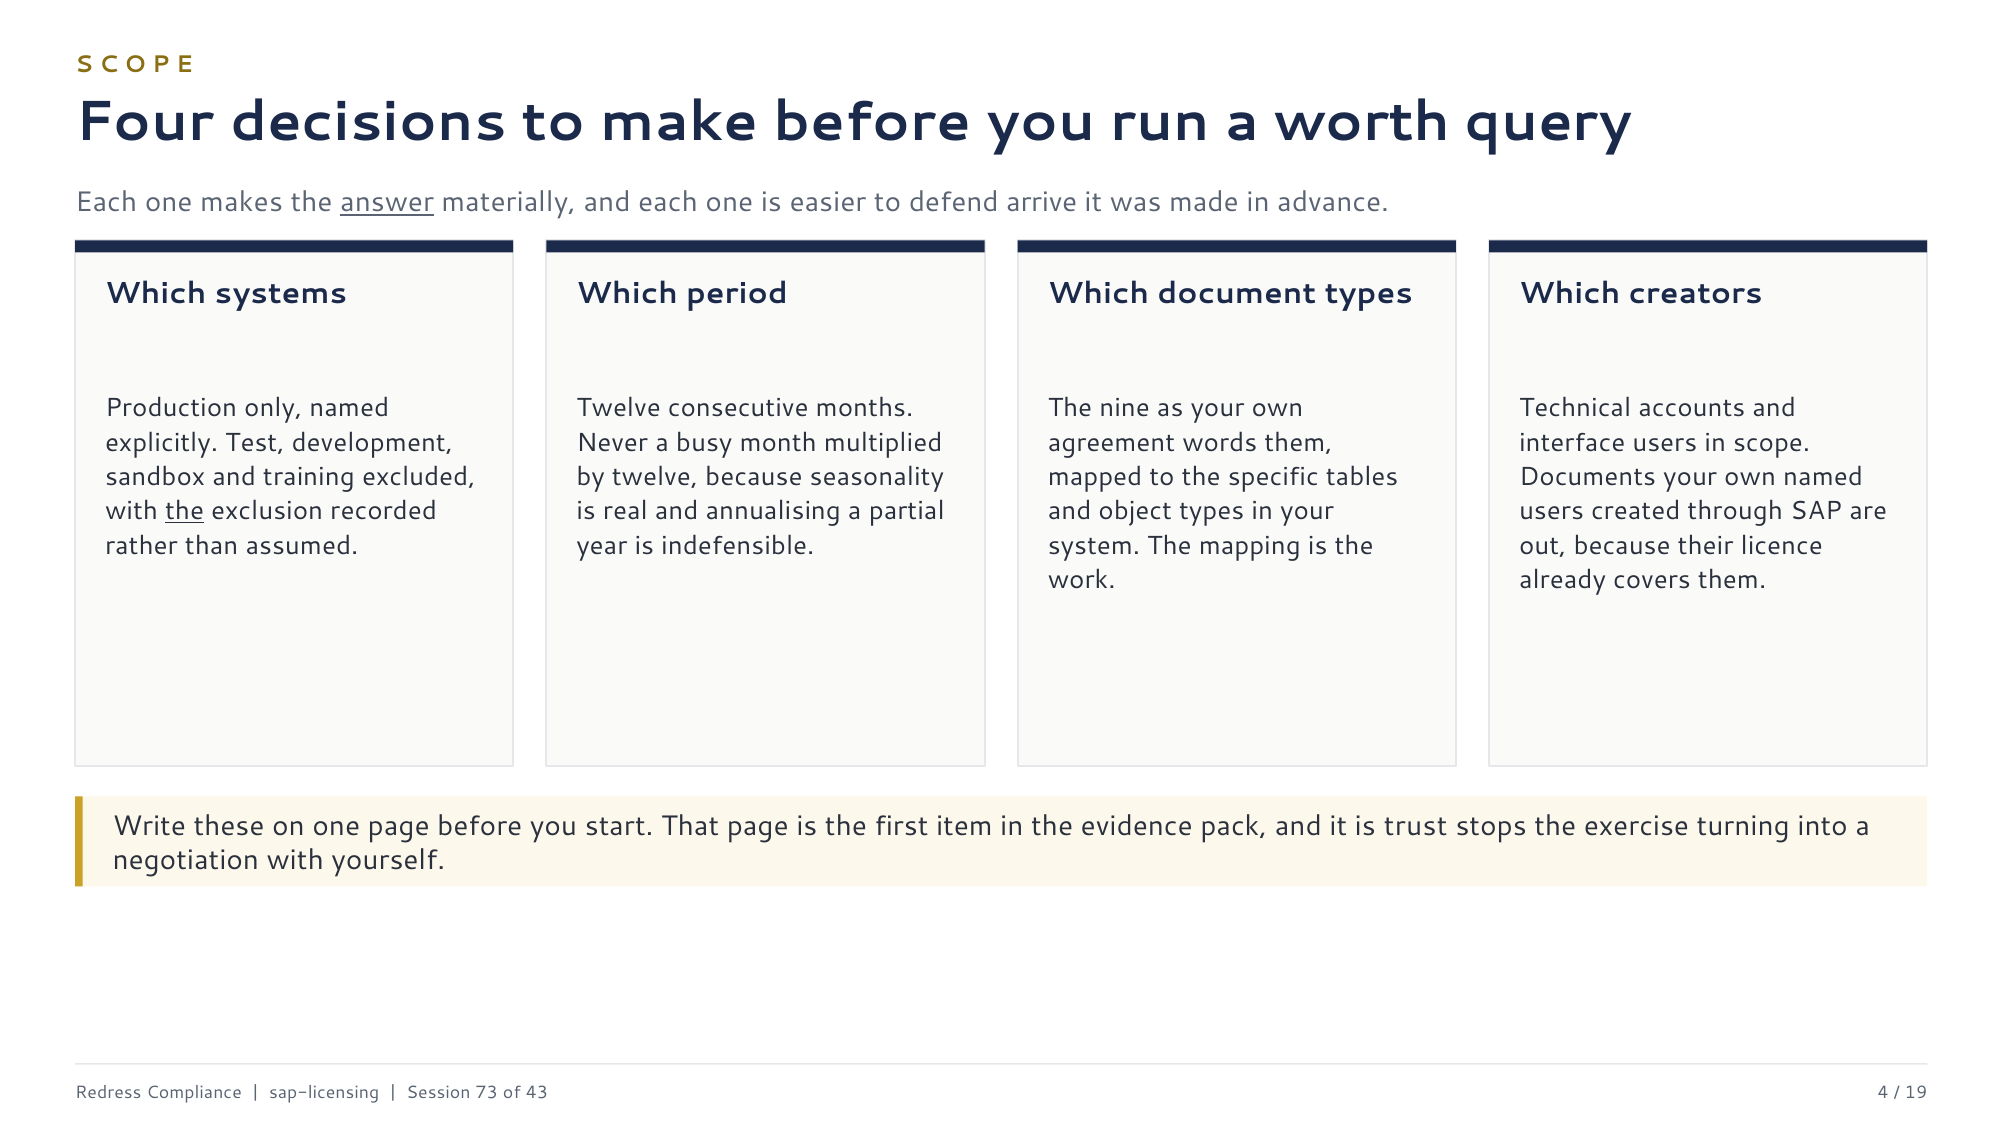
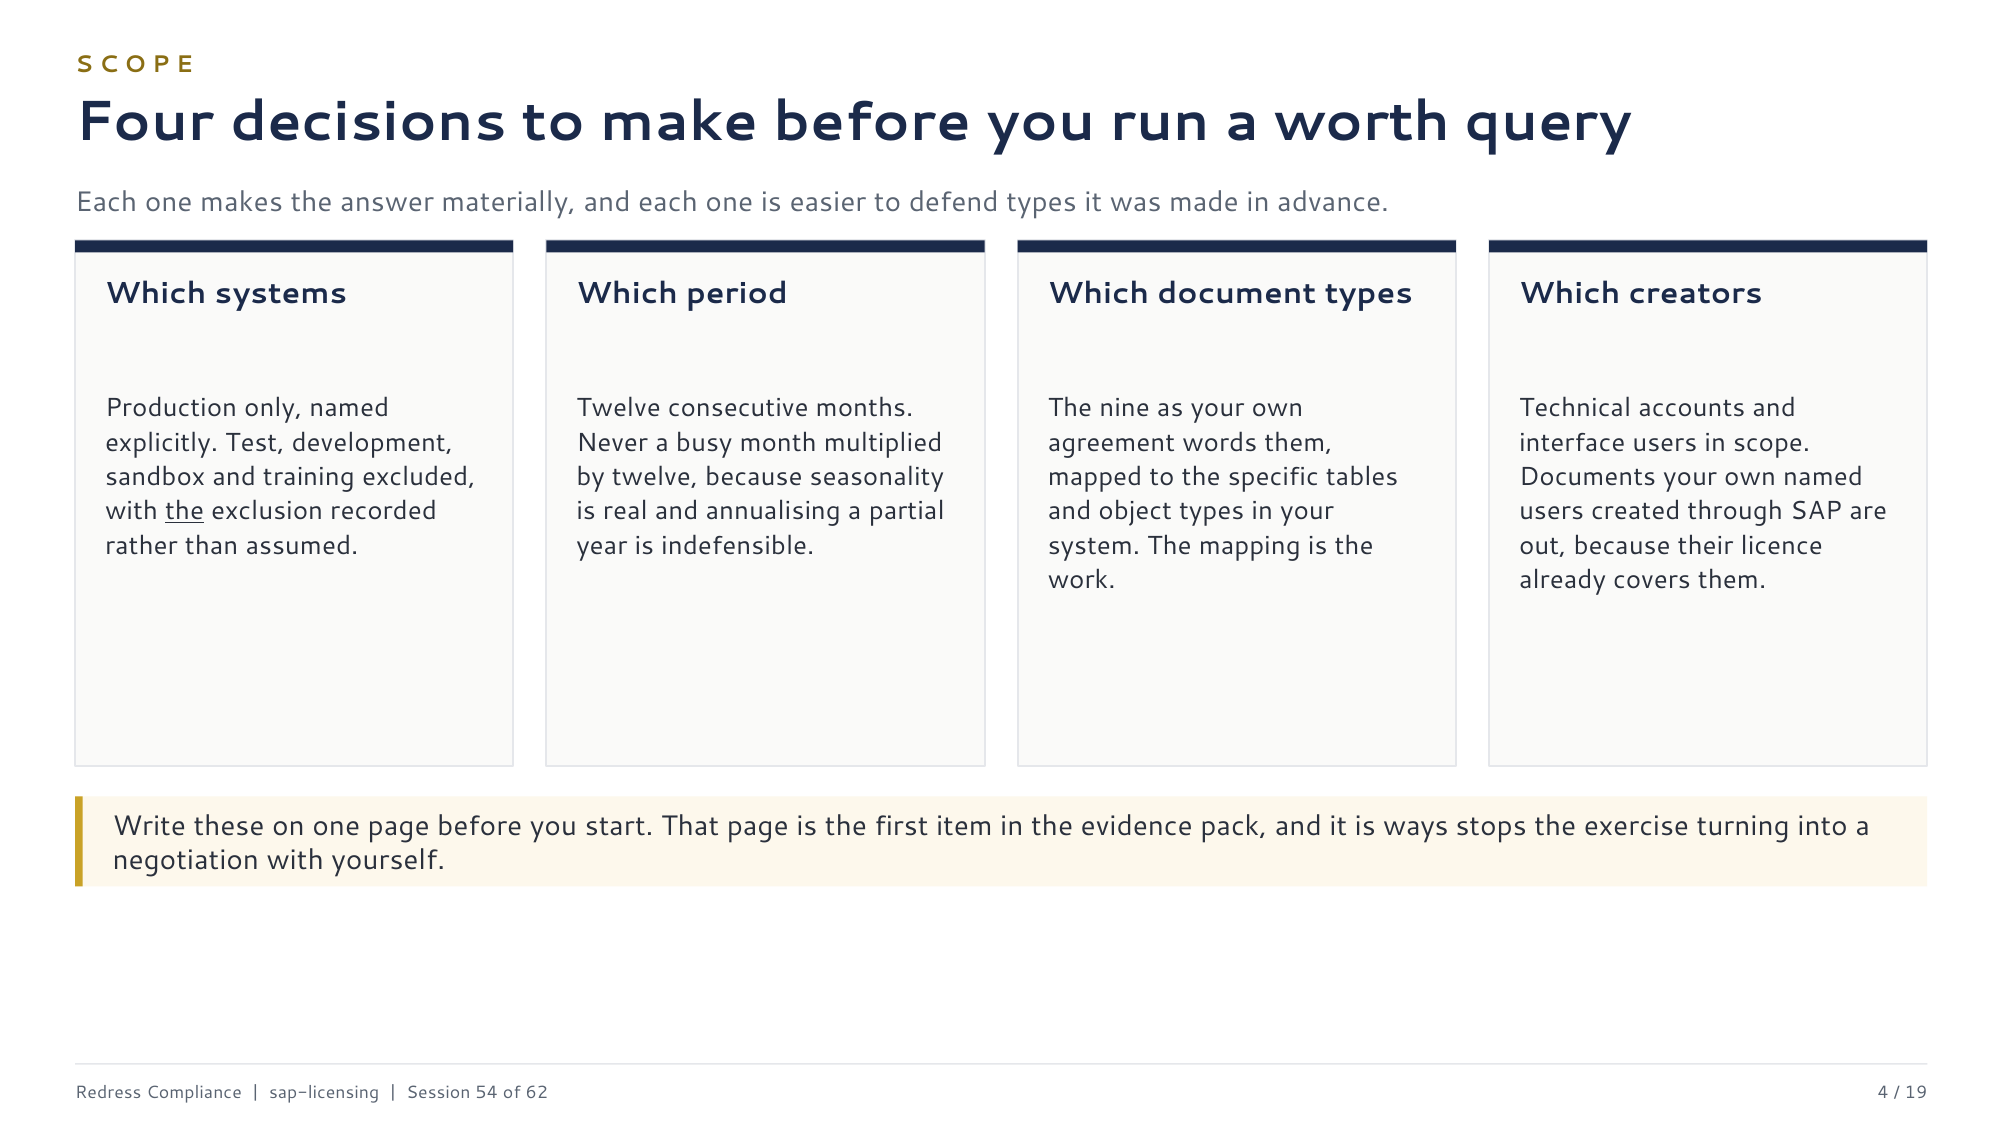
answer underline: present -> none
defend arrive: arrive -> types
trust: trust -> ways
73: 73 -> 54
43: 43 -> 62
